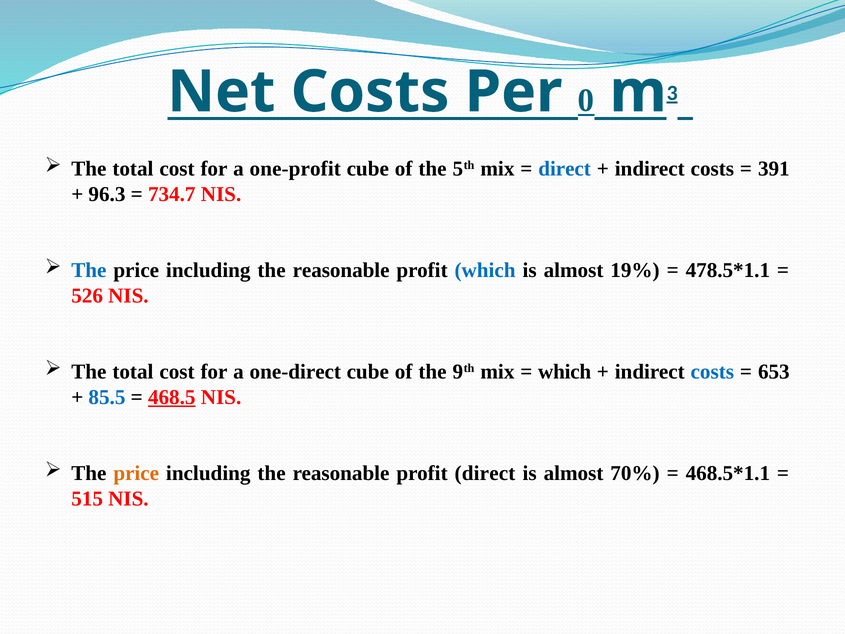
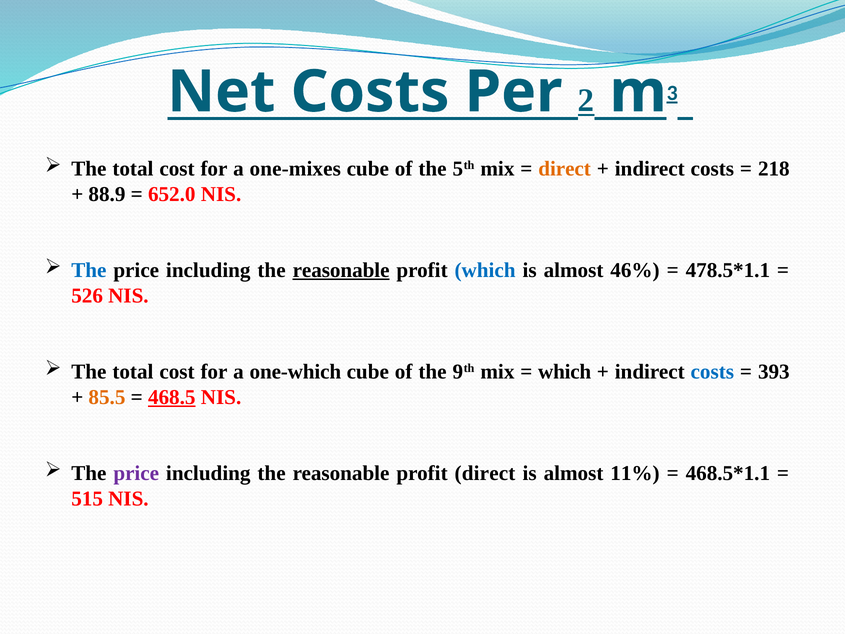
0: 0 -> 2
one-profit: one-profit -> one-mixes
direct at (565, 169) colour: blue -> orange
391: 391 -> 218
96.3: 96.3 -> 88.9
734.7: 734.7 -> 652.0
reasonable at (341, 270) underline: none -> present
19%: 19% -> 46%
one-direct: one-direct -> one-which
653: 653 -> 393
85.5 colour: blue -> orange
price at (136, 473) colour: orange -> purple
70%: 70% -> 11%
